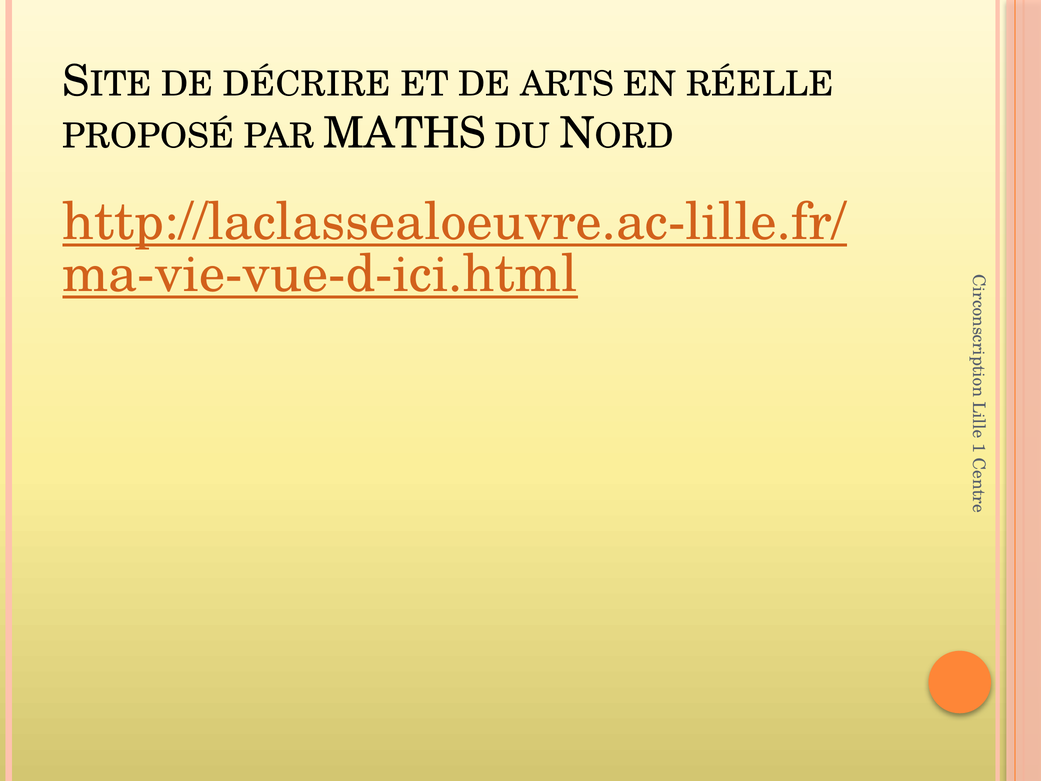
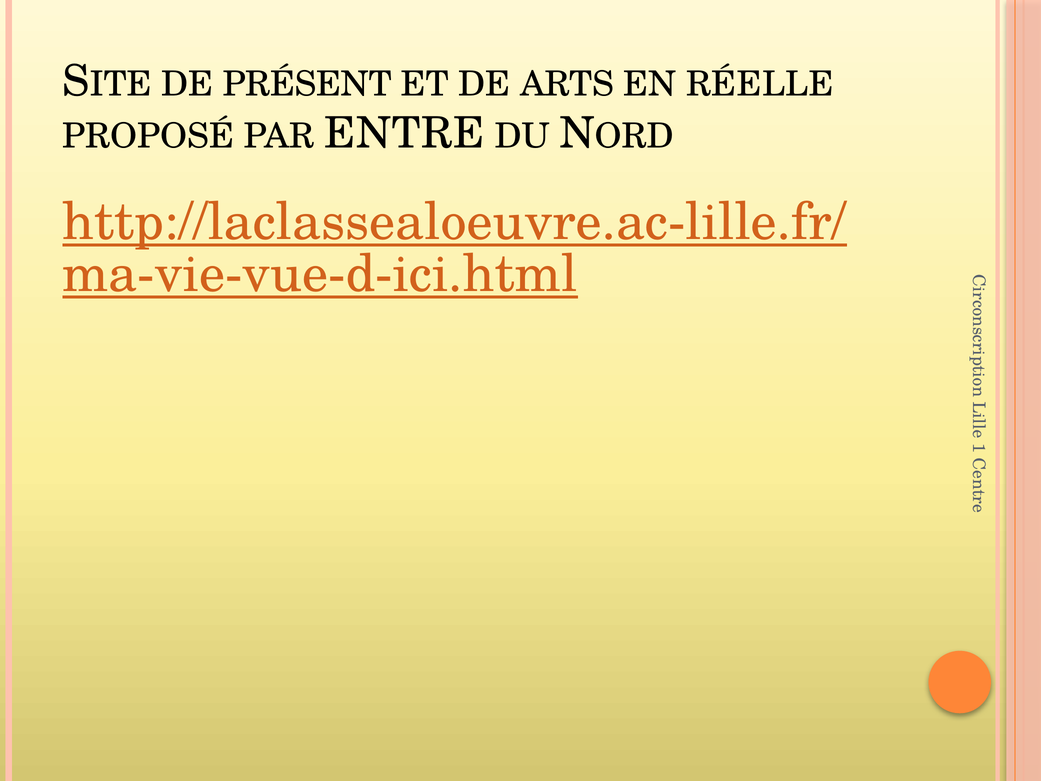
DÉCRIRE: DÉCRIRE -> PRÉSENT
MATHS: MATHS -> ENTRE
